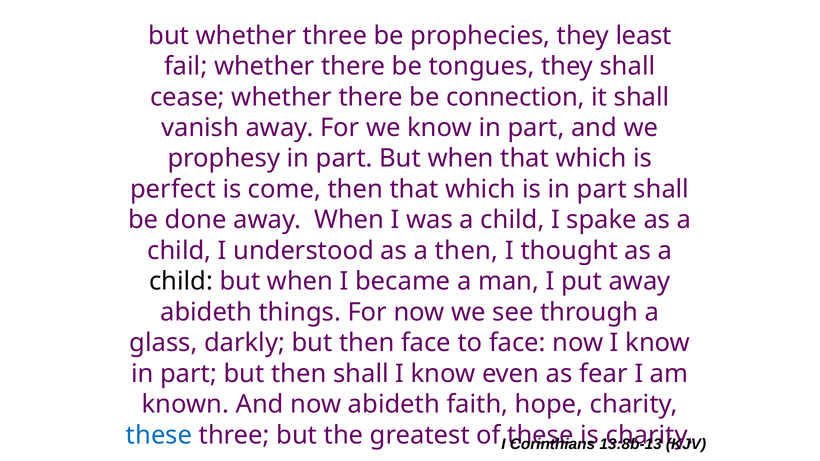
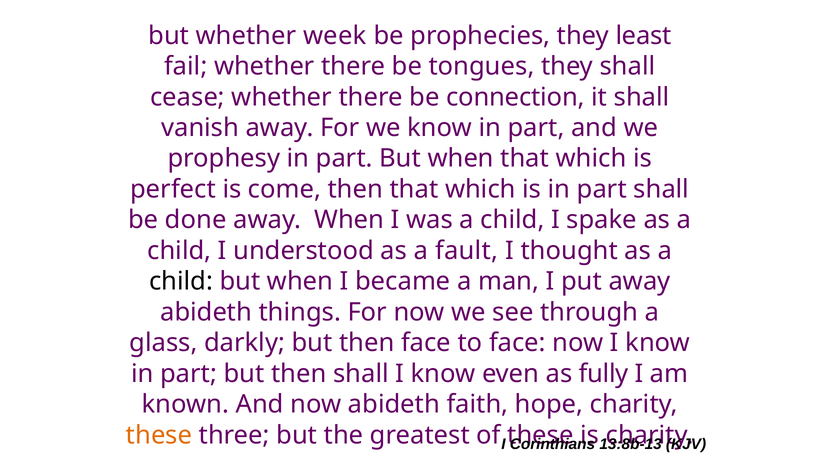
whether three: three -> week
a then: then -> fault
fear: fear -> fully
these at (159, 435) colour: blue -> orange
